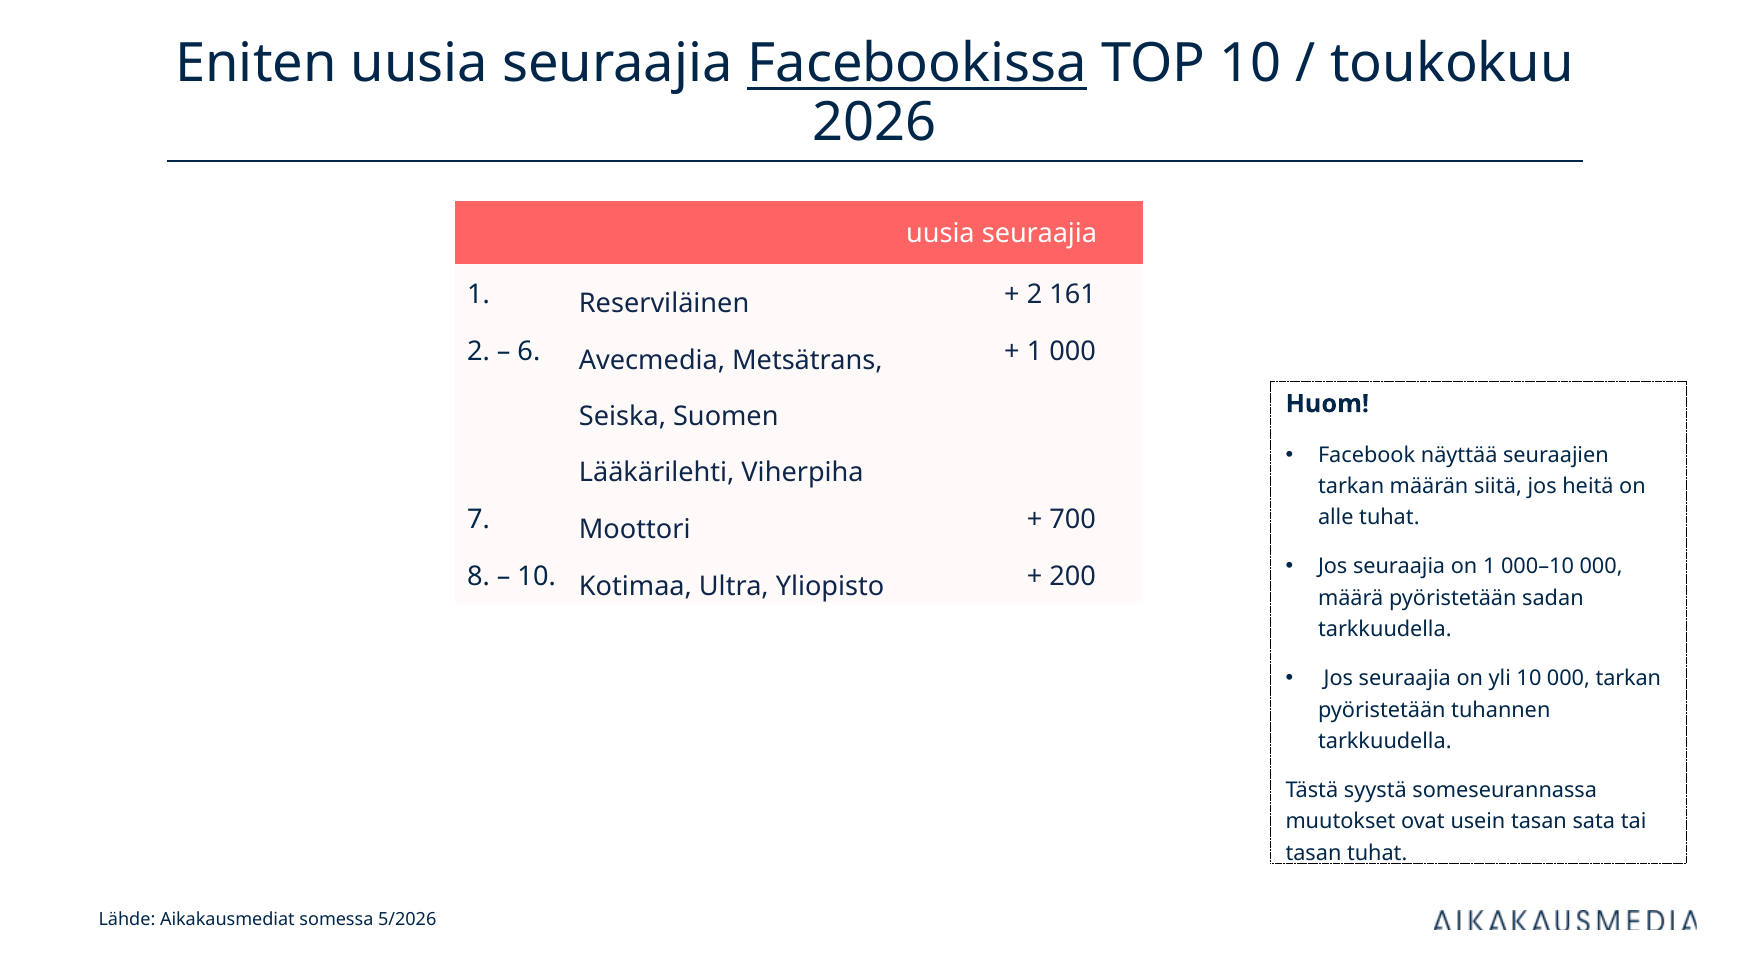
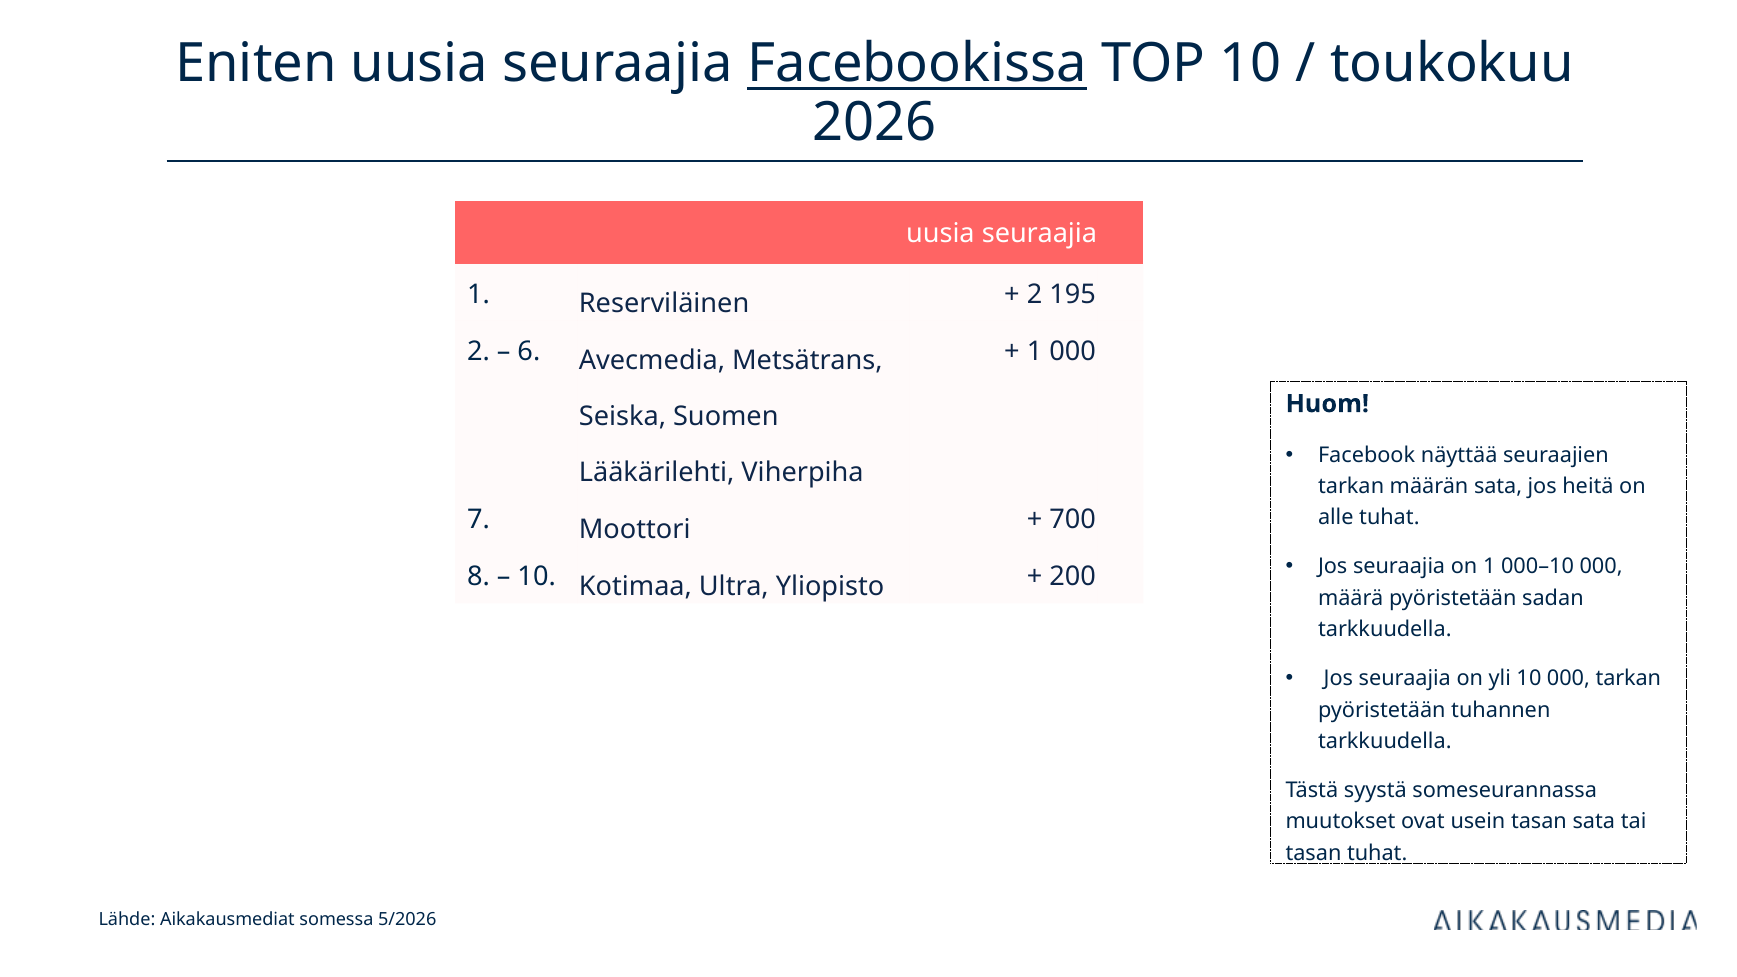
161: 161 -> 195
määrän siitä: siitä -> sata
